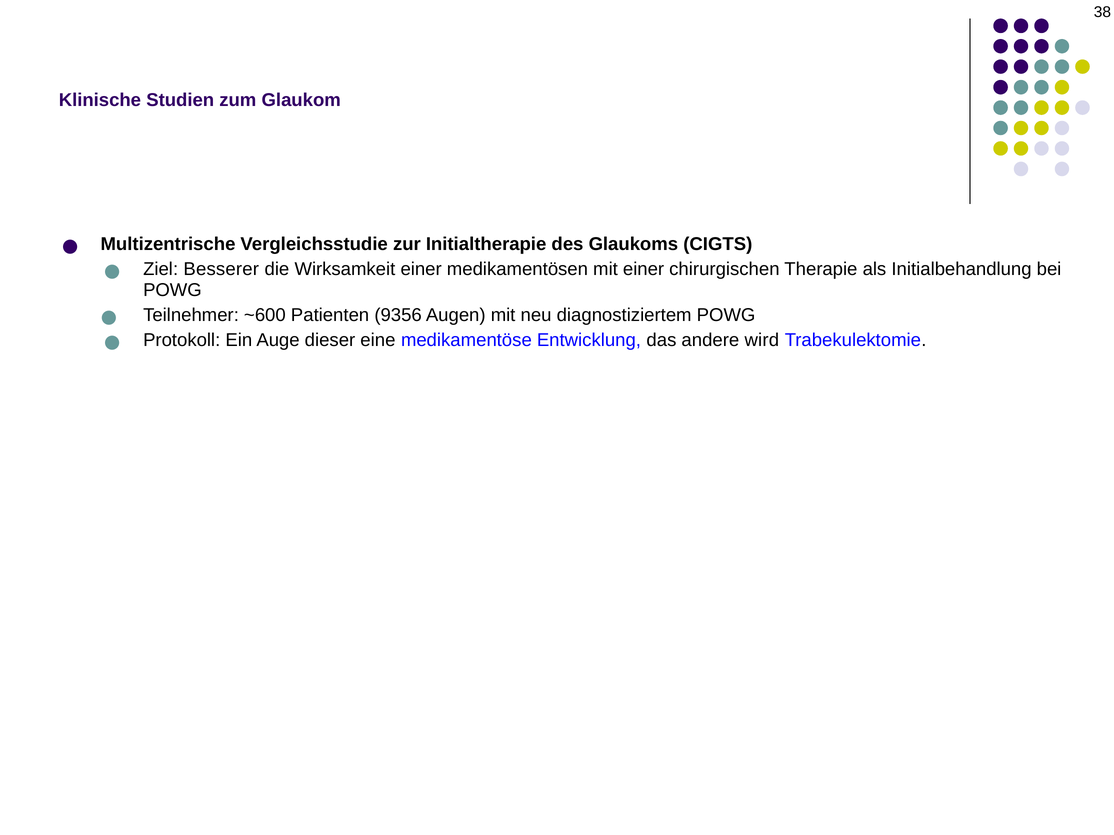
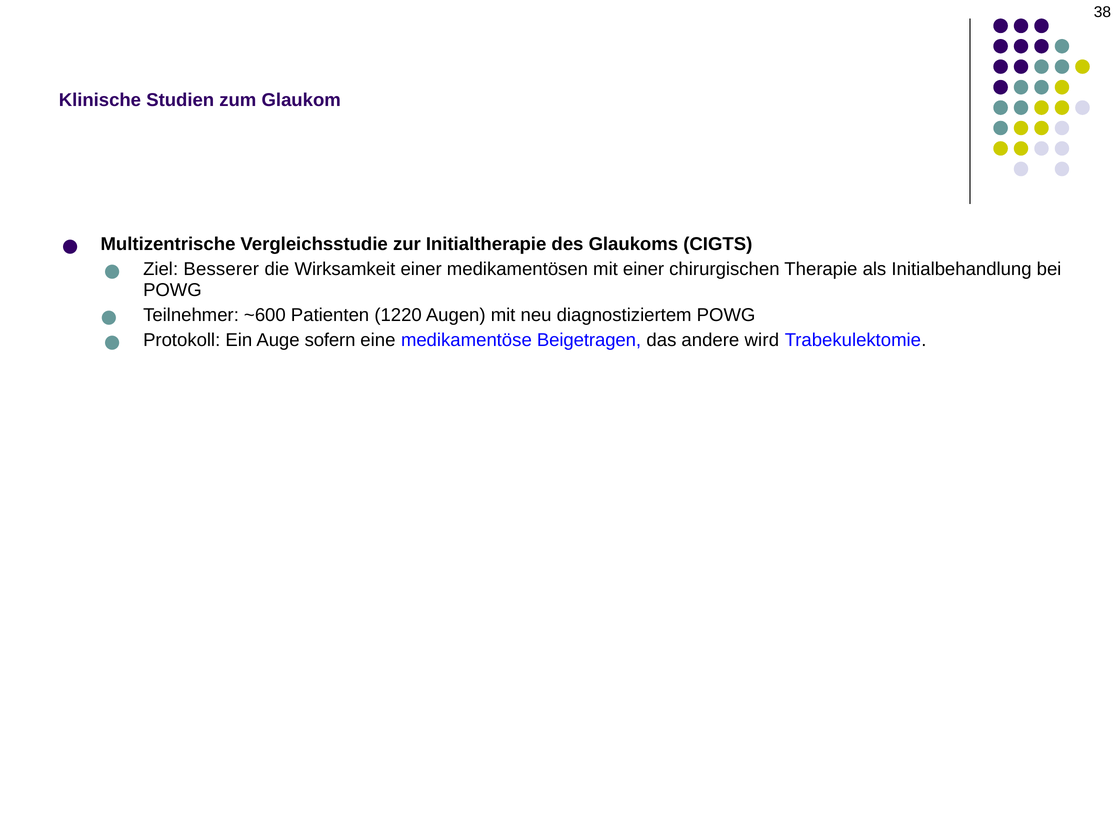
9356: 9356 -> 1220
dieser: dieser -> sofern
Entwicklung: Entwicklung -> Beigetragen
